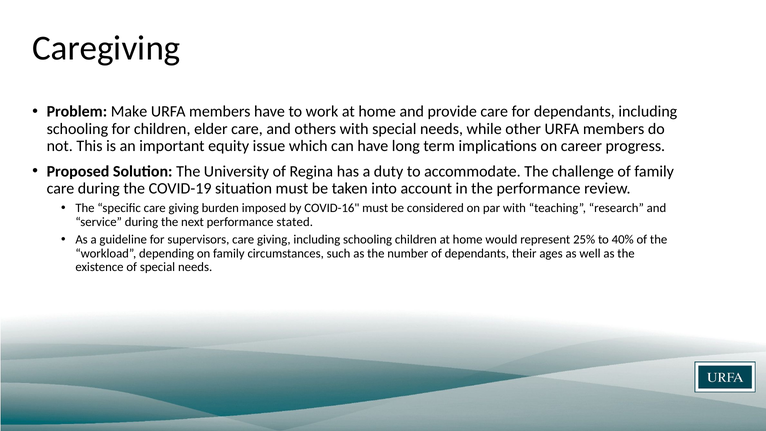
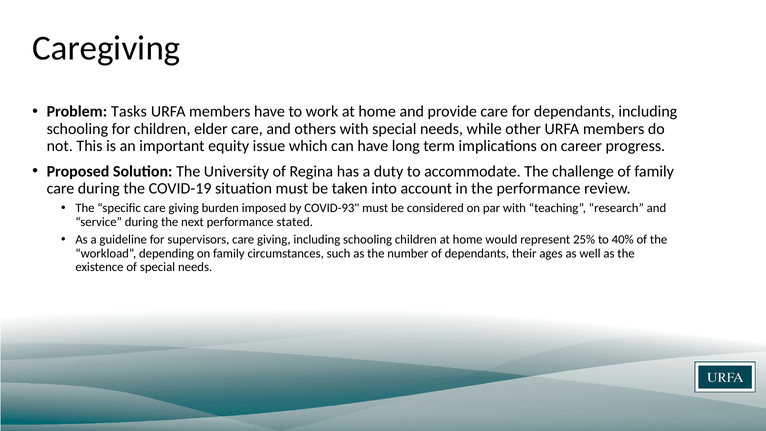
Make: Make -> Tasks
COVID-16: COVID-16 -> COVID-93
